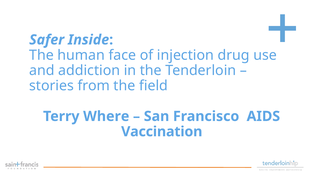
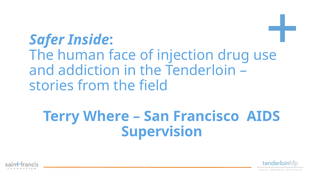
Vaccination: Vaccination -> Supervision
